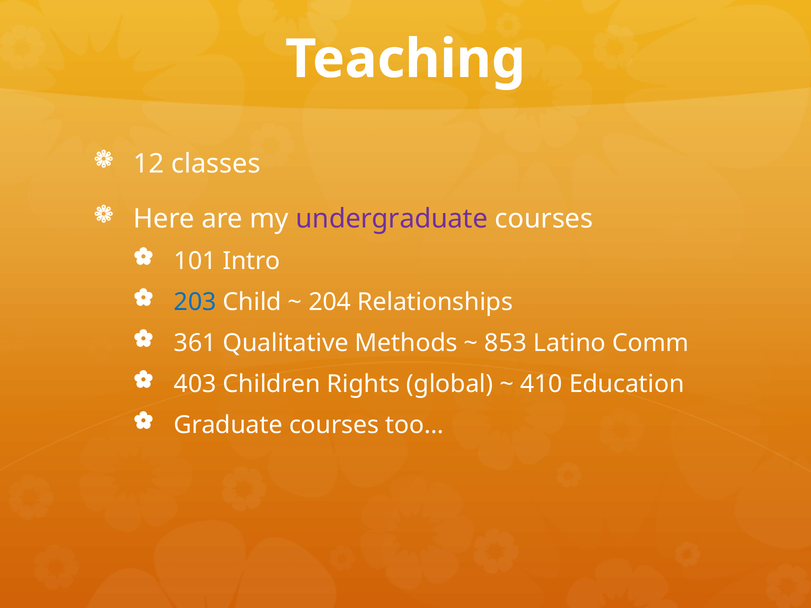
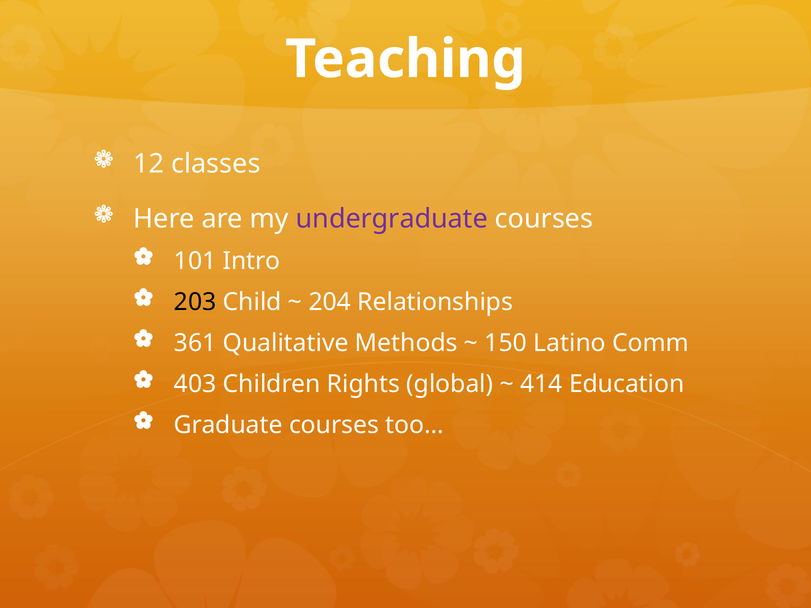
203 colour: blue -> black
853: 853 -> 150
410: 410 -> 414
